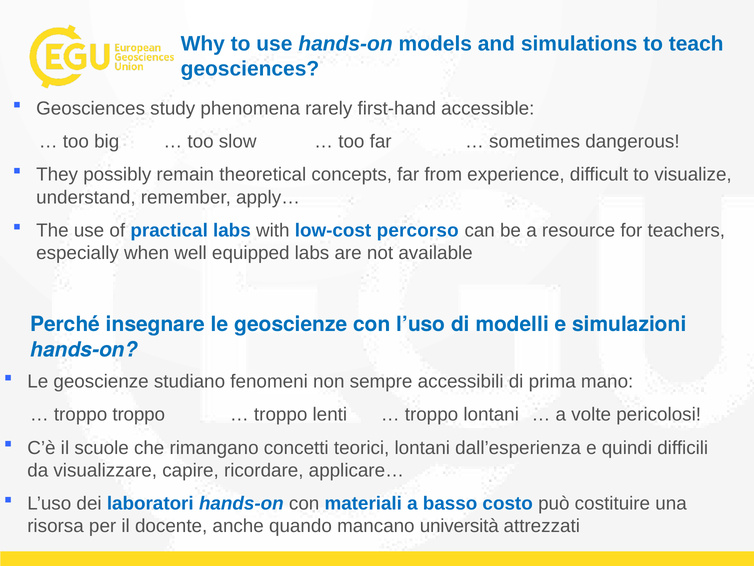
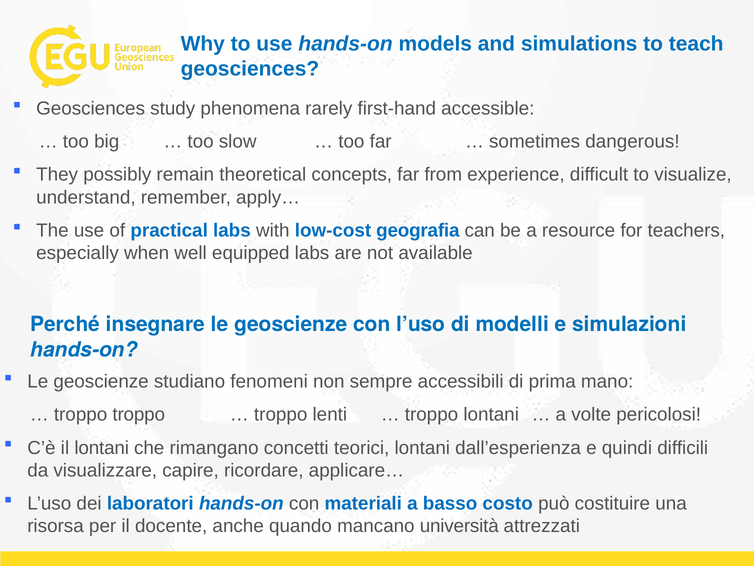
percorso: percorso -> geografia
il scuole: scuole -> lontani
